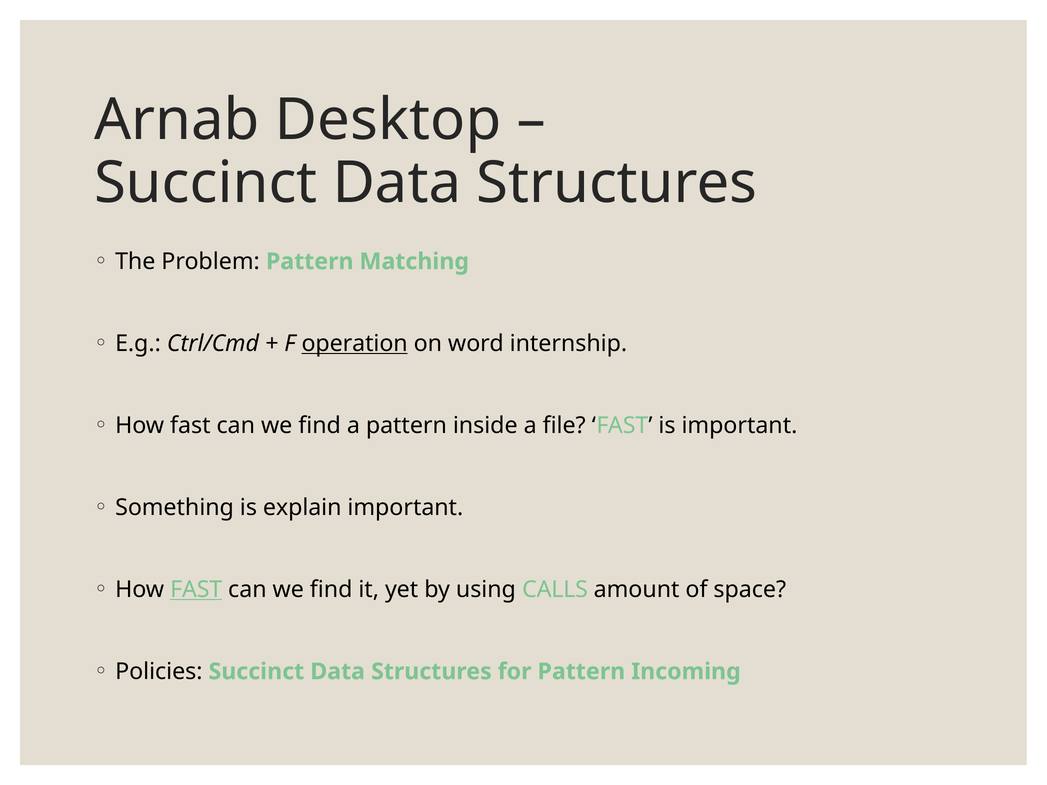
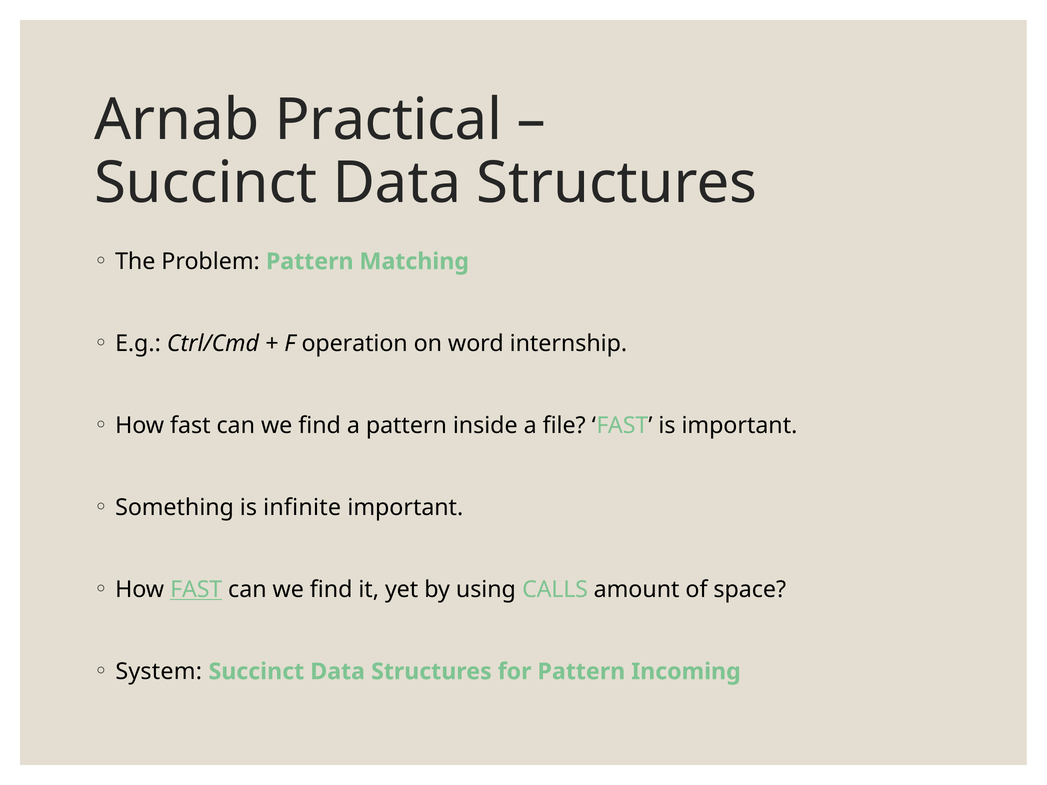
Desktop: Desktop -> Practical
operation underline: present -> none
explain: explain -> infinite
Policies: Policies -> System
